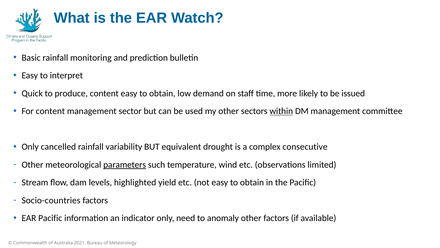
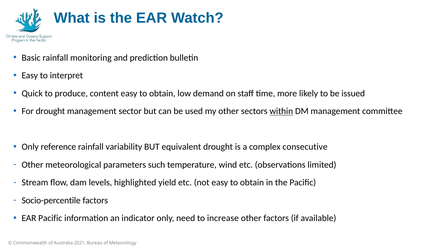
For content: content -> drought
cancelled: cancelled -> reference
parameters underline: present -> none
Socio-countries: Socio-countries -> Socio-percentile
anomaly: anomaly -> increase
